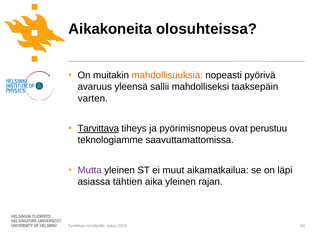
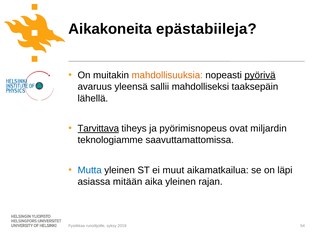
olosuhteissa: olosuhteissa -> epästabiileja
pyörivä underline: none -> present
varten: varten -> lähellä
perustuu: perustuu -> miljardin
Mutta colour: purple -> blue
tähtien: tähtien -> mitään
